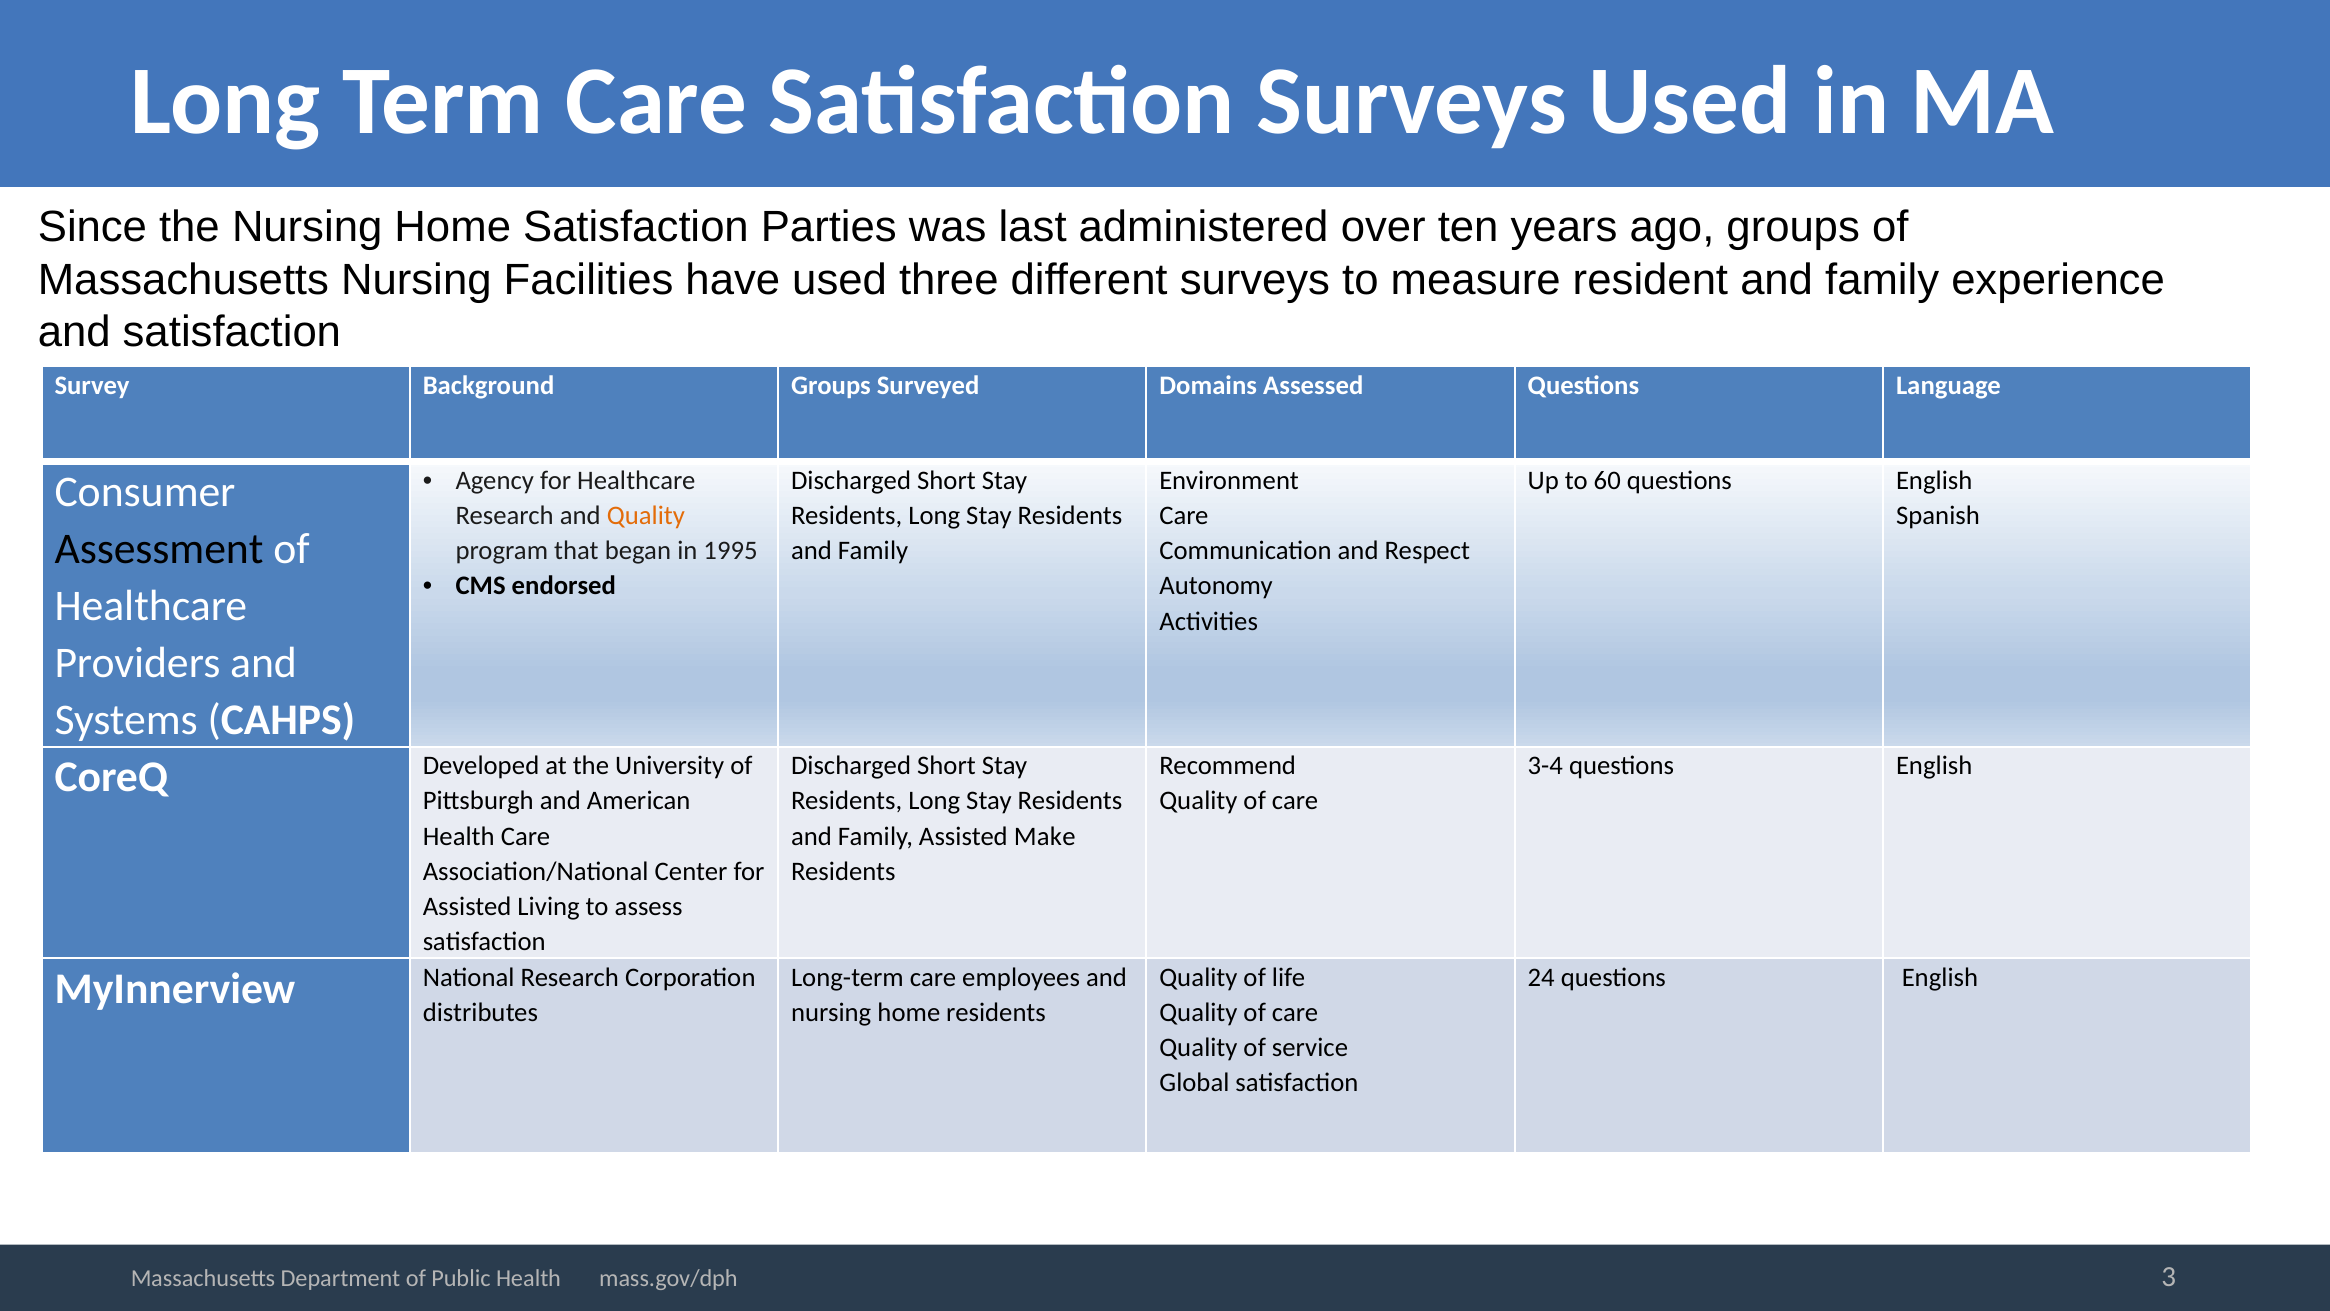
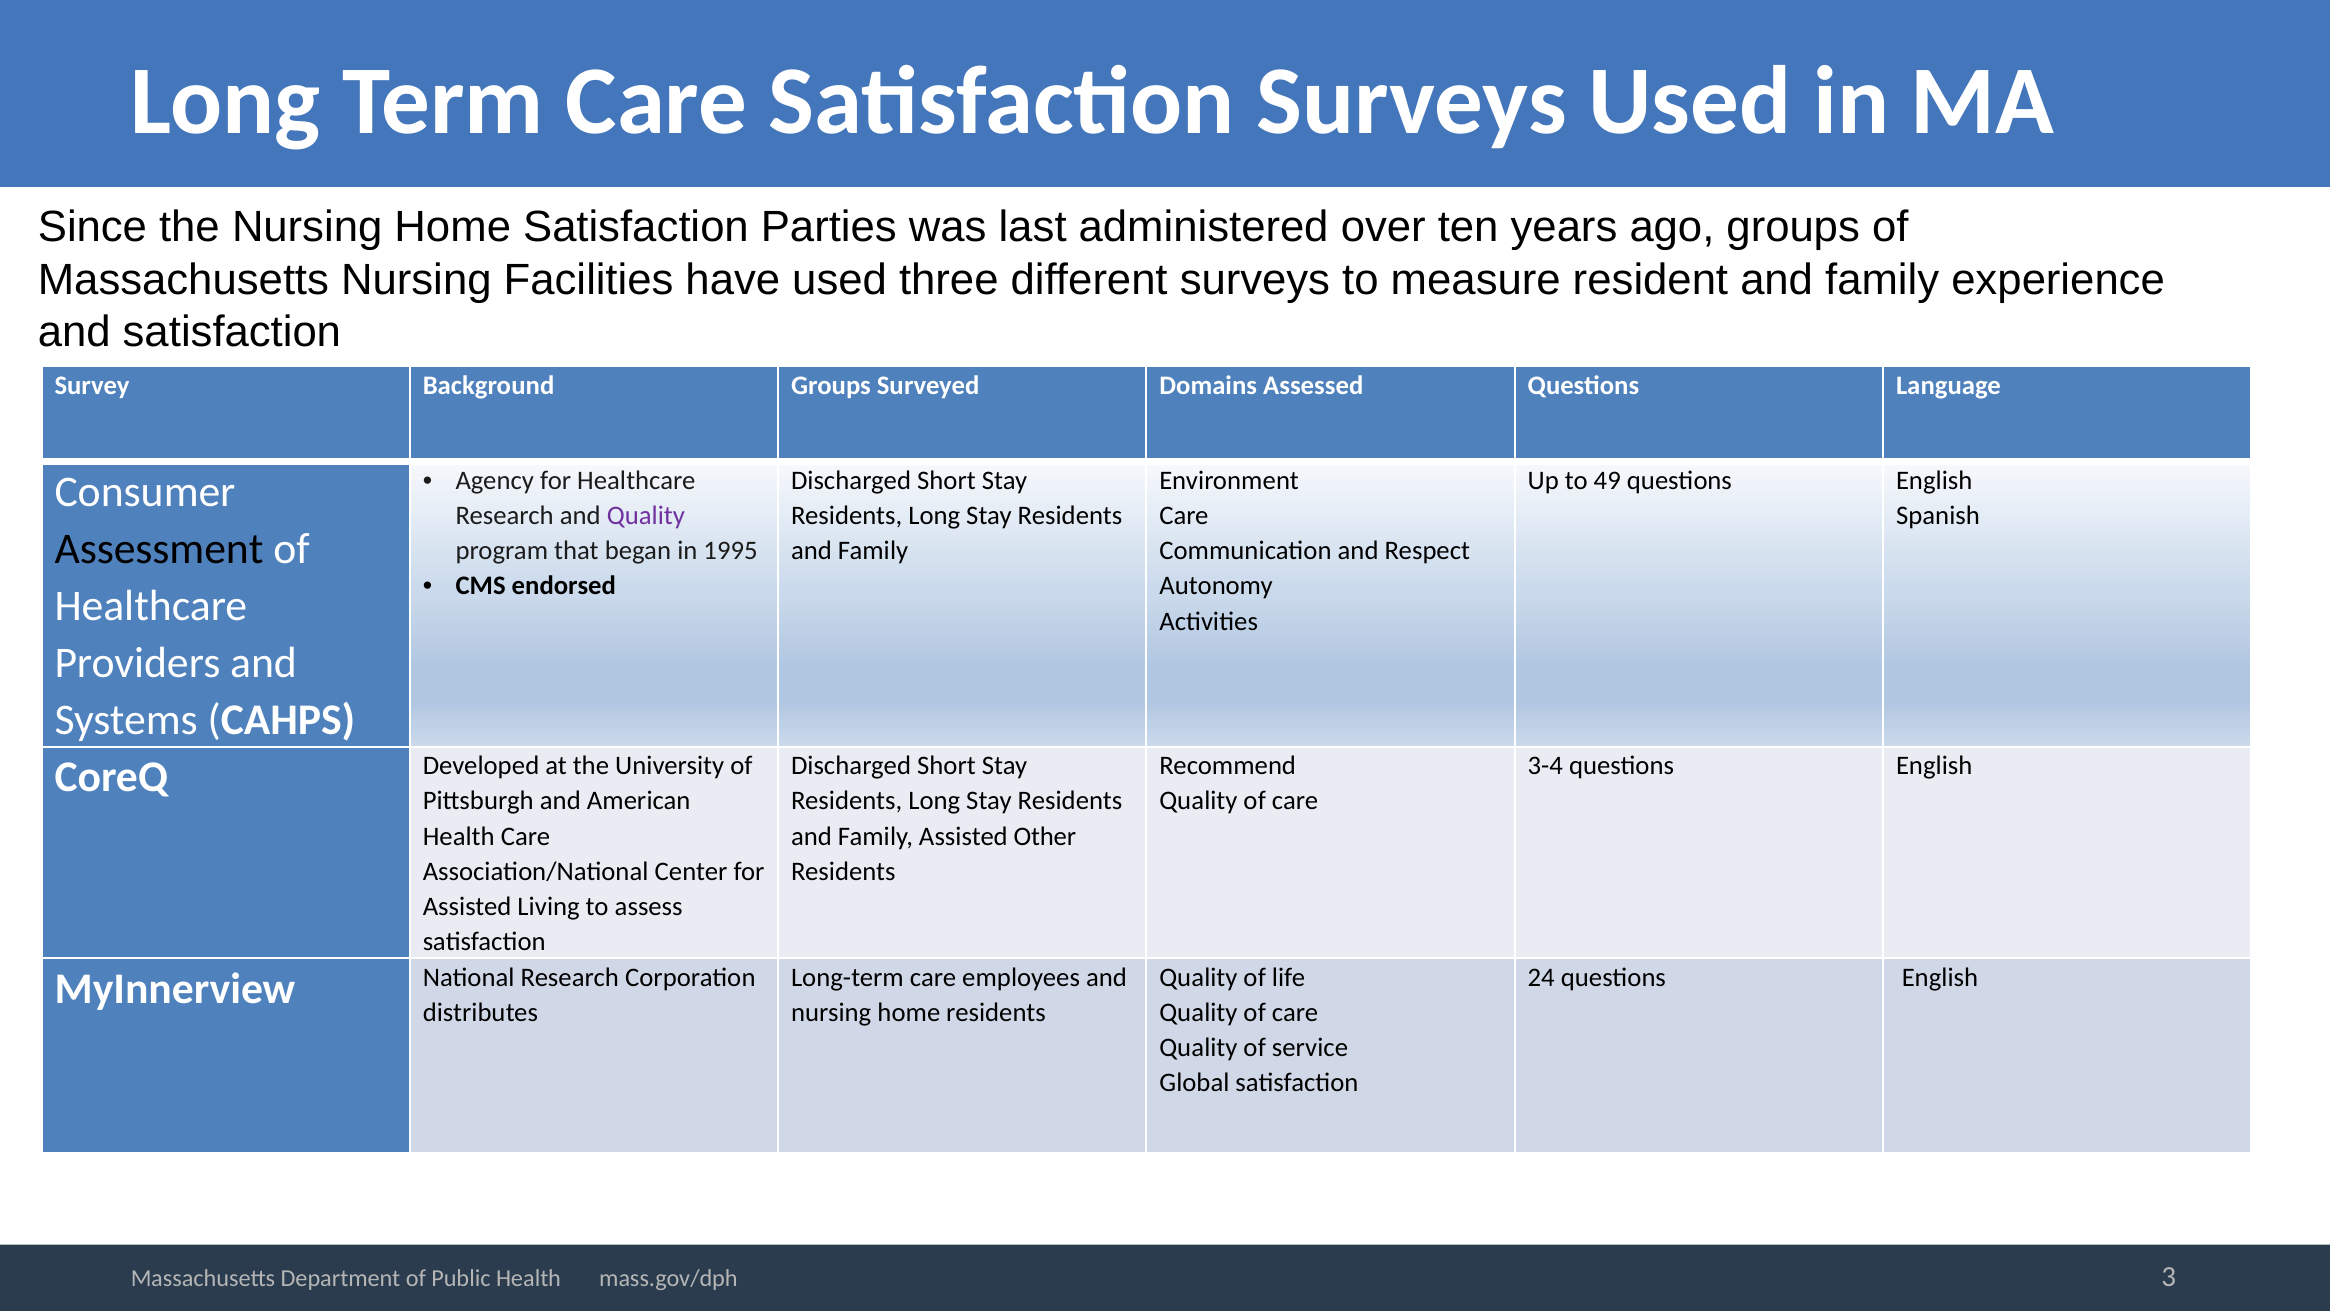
60: 60 -> 49
Quality at (646, 516) colour: orange -> purple
Make: Make -> Other
